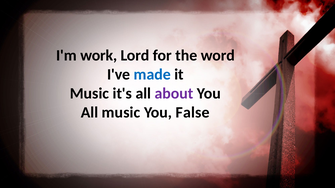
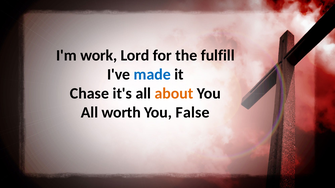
word: word -> fulfill
Music at (89, 94): Music -> Chase
about colour: purple -> orange
All music: music -> worth
